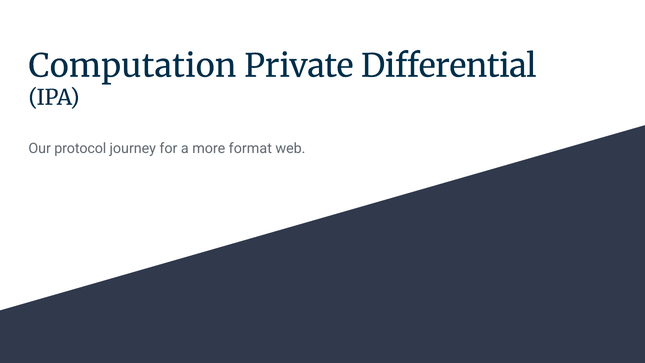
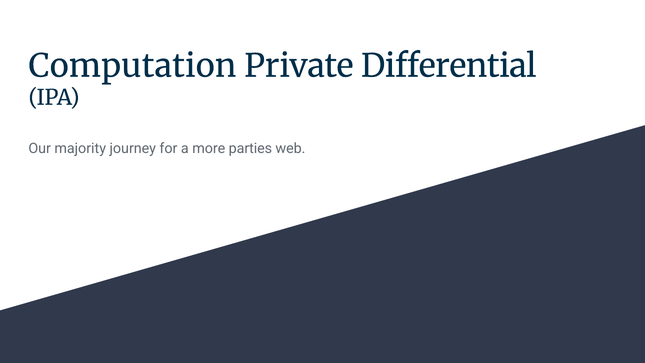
protocol: protocol -> majority
format: format -> parties
